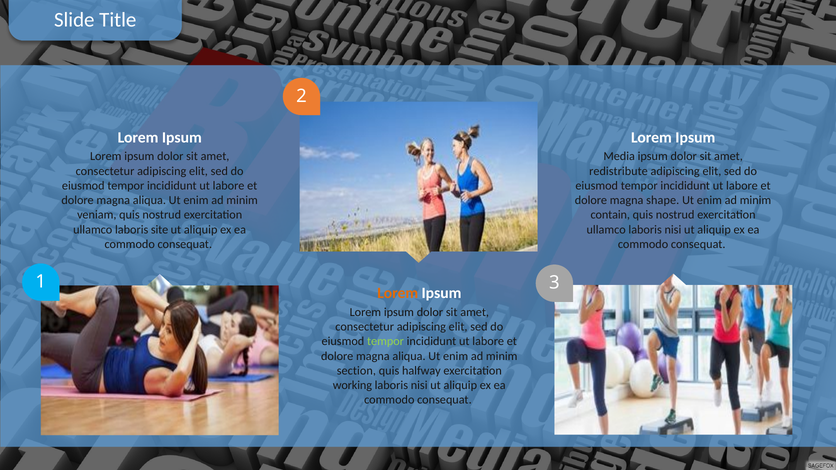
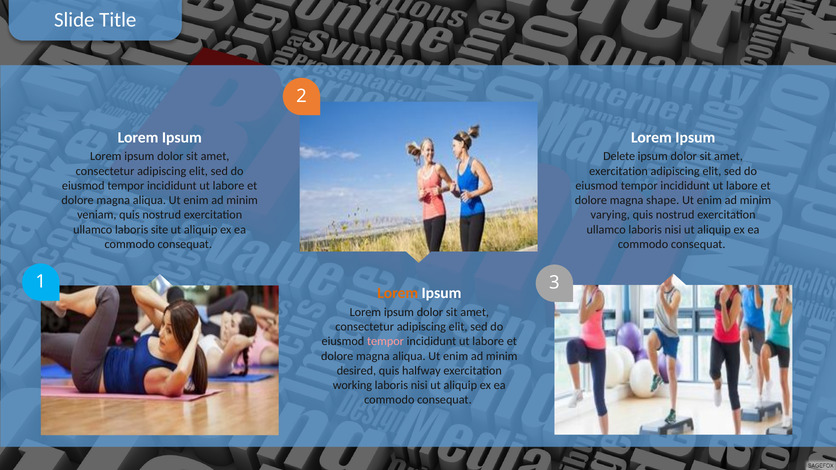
Media: Media -> Delete
redistribute at (618, 171): redistribute -> exercitation
contain: contain -> varying
tempor at (385, 342) colour: light green -> pink
section: section -> desired
